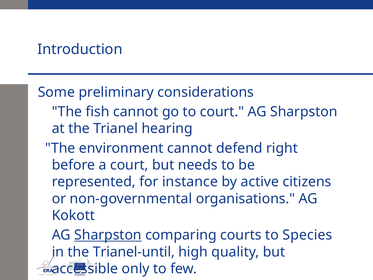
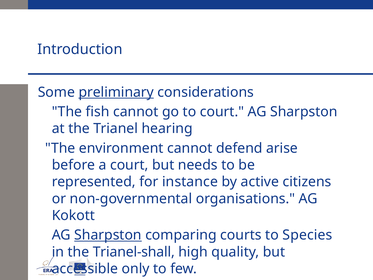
preliminary underline: none -> present
right: right -> arise
Trianel-until: Trianel-until -> Trianel-shall
